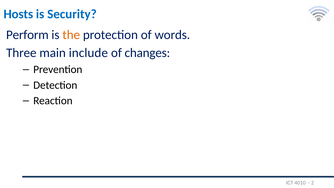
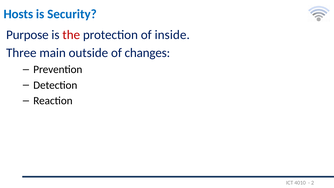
Perform: Perform -> Purpose
the colour: orange -> red
words: words -> inside
include: include -> outside
